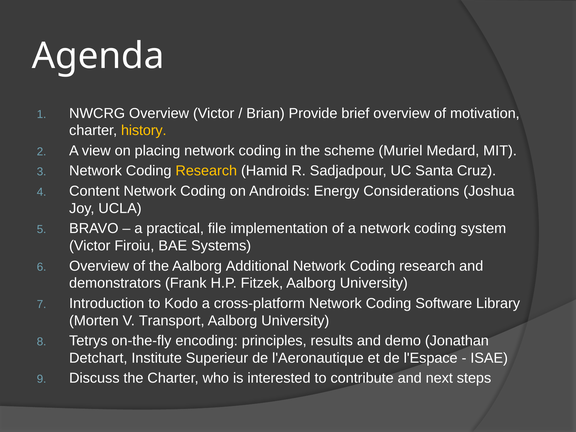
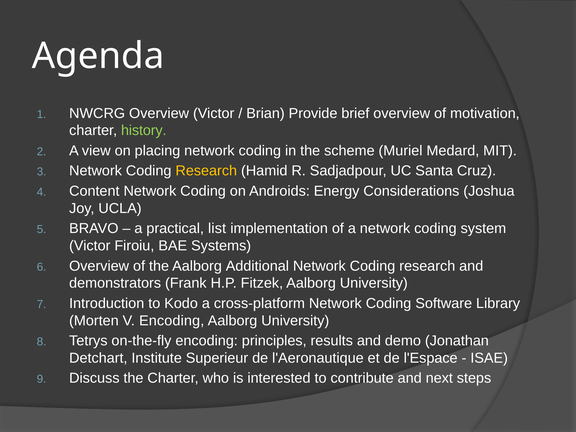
history colour: yellow -> light green
file: file -> list
V Transport: Transport -> Encoding
